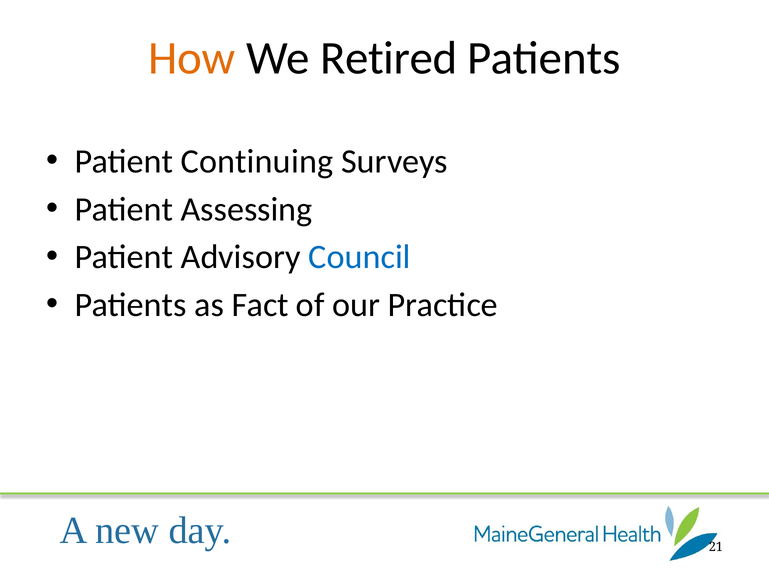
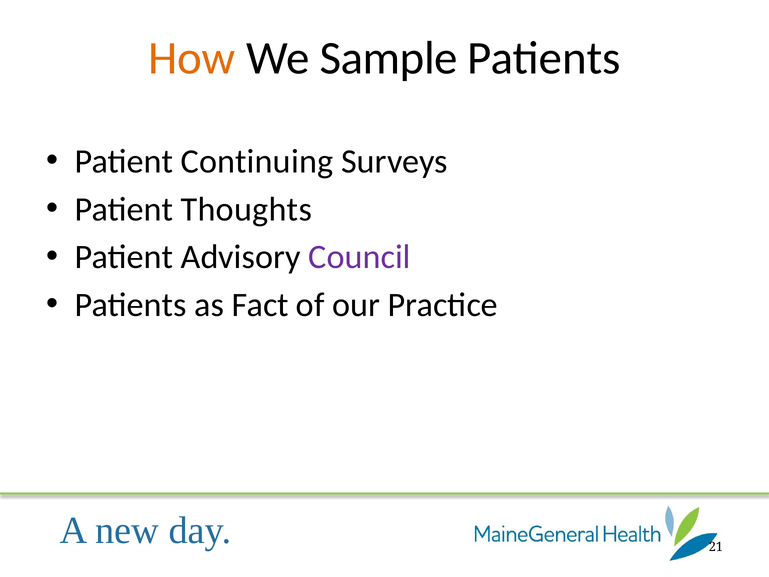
Retired: Retired -> Sample
Assessing: Assessing -> Thoughts
Council colour: blue -> purple
